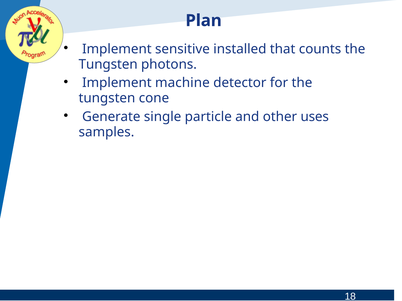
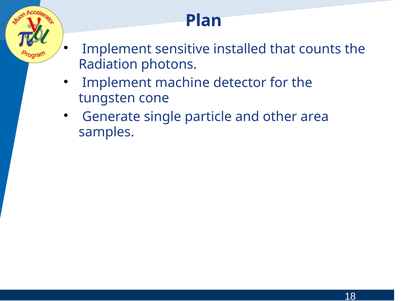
Tungsten at (108, 64): Tungsten -> Radiation
uses: uses -> area
